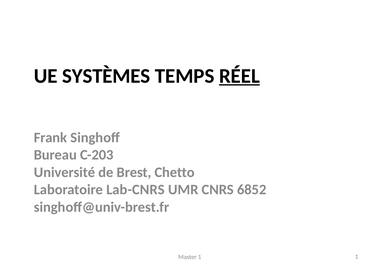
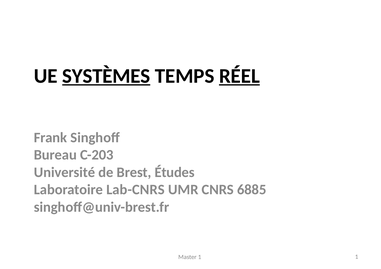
SYSTÈMES underline: none -> present
Chetto: Chetto -> Études
6852: 6852 -> 6885
